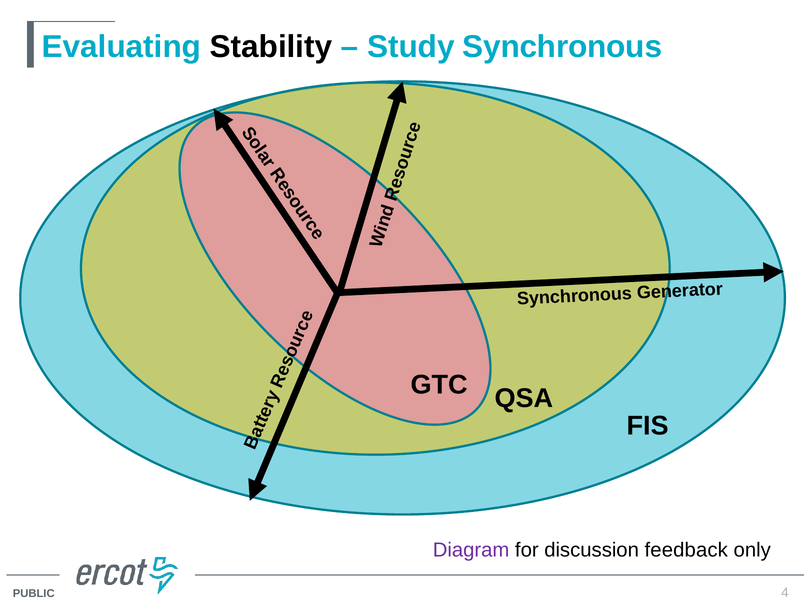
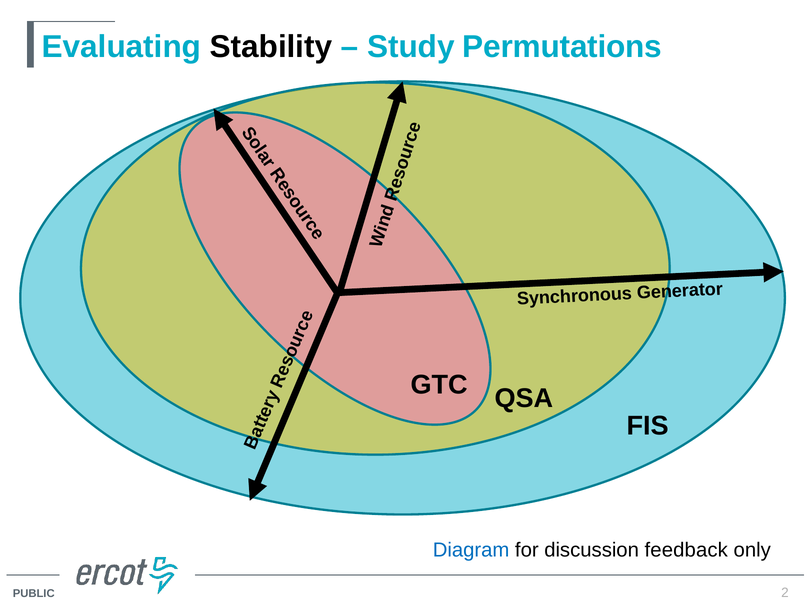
Study Synchronous: Synchronous -> Permutations
Diagram colour: purple -> blue
4: 4 -> 2
